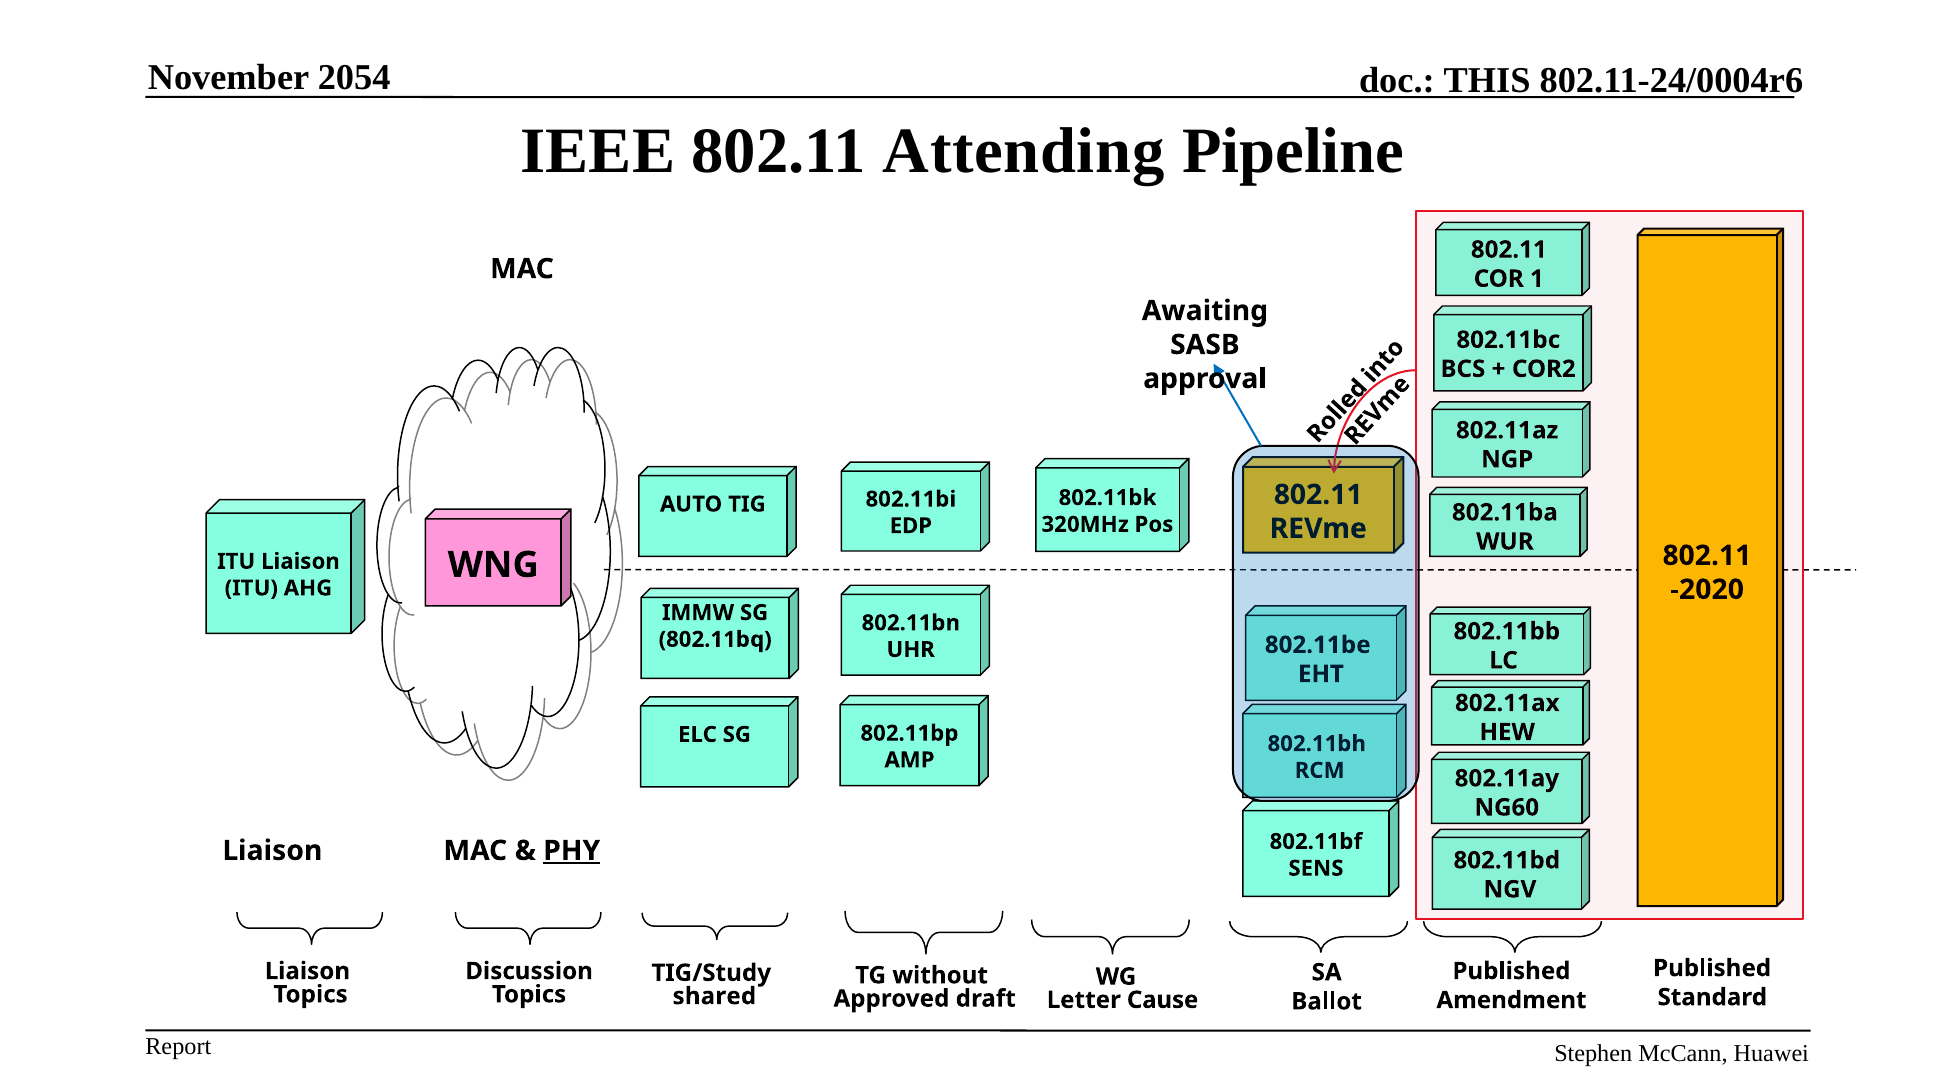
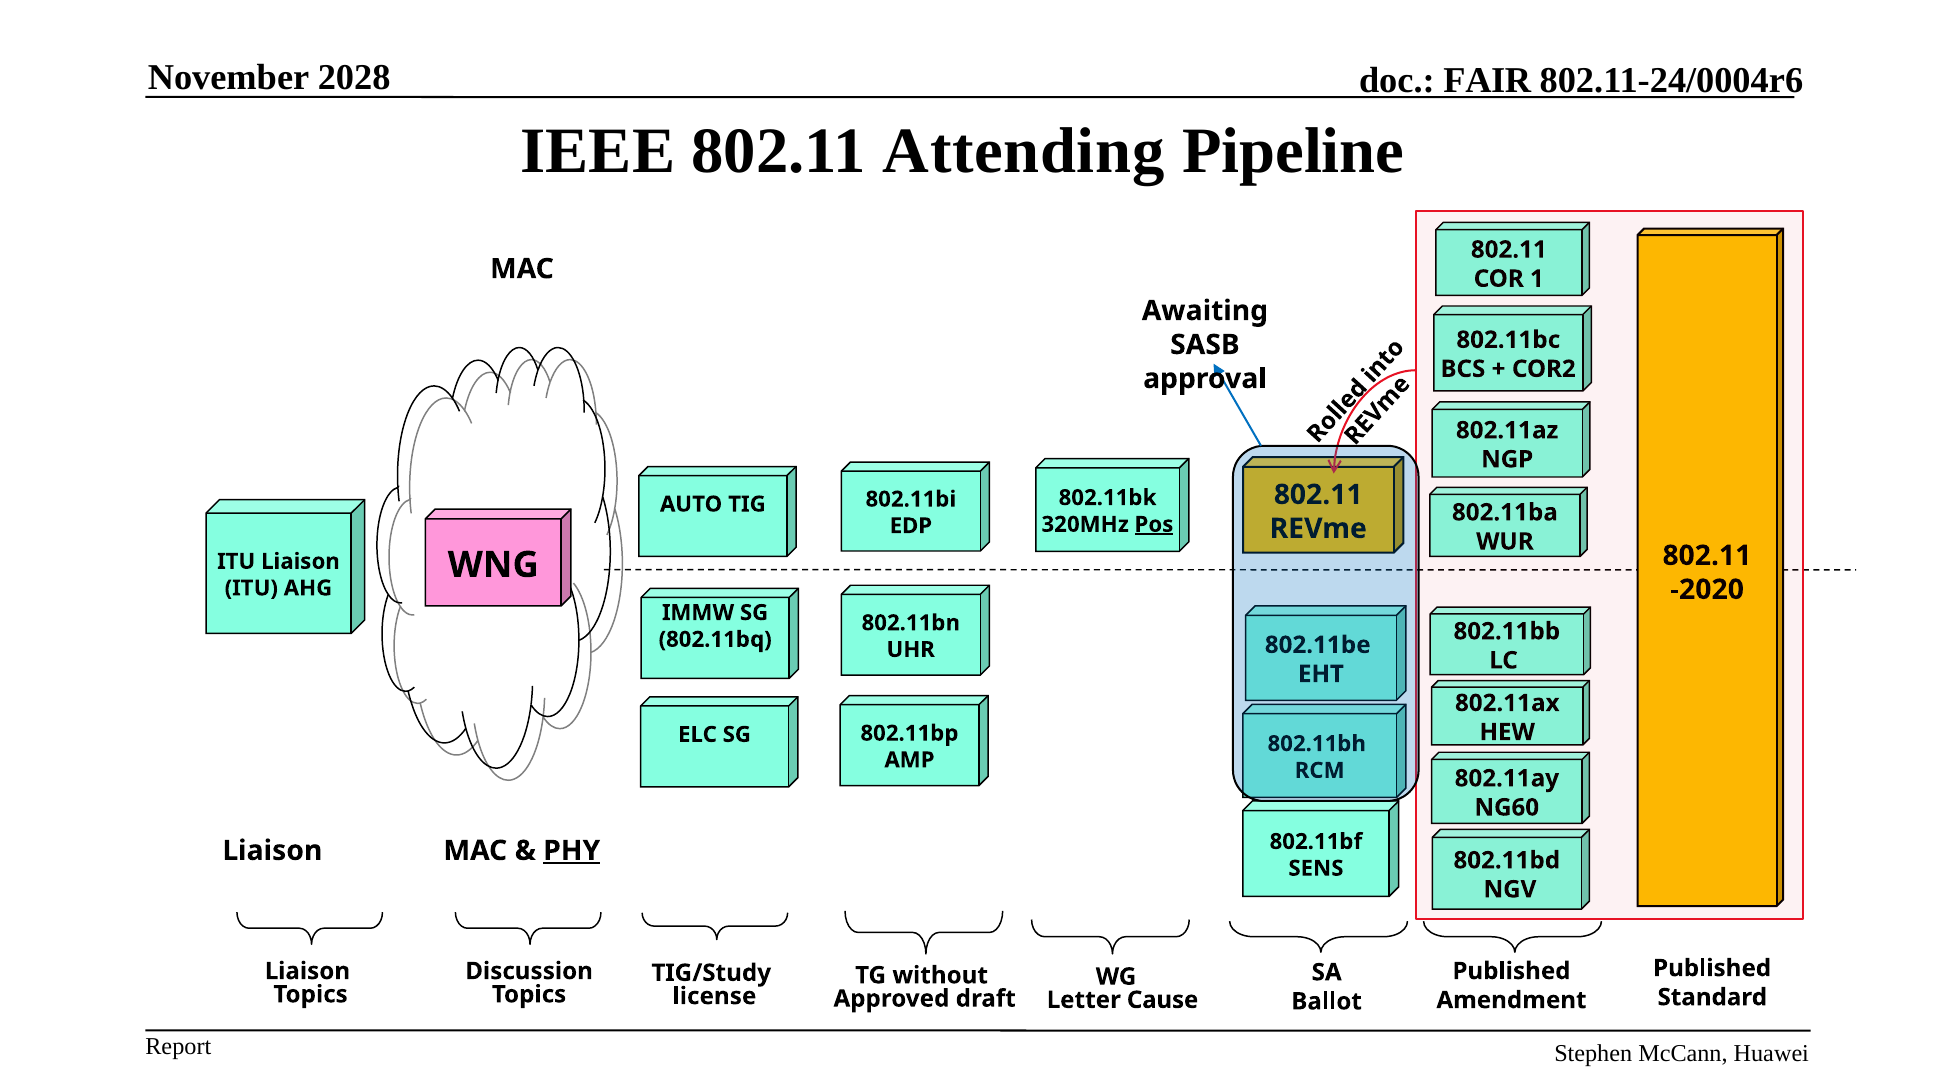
2054: 2054 -> 2028
THIS: THIS -> FAIR
Pos underline: none -> present
shared: shared -> license
